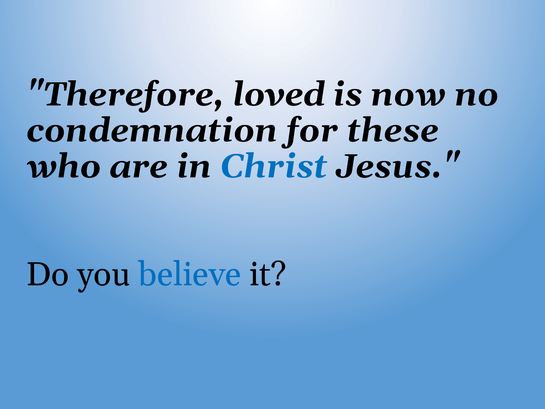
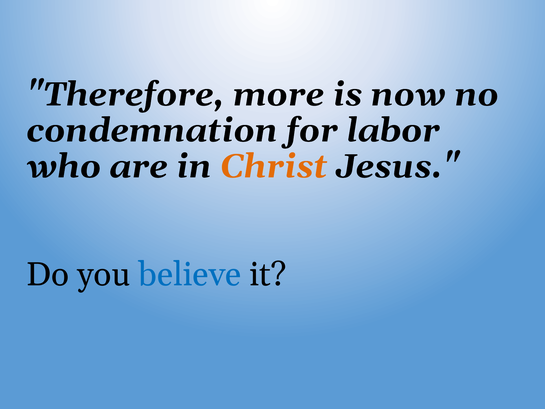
loved: loved -> more
these: these -> labor
Christ colour: blue -> orange
